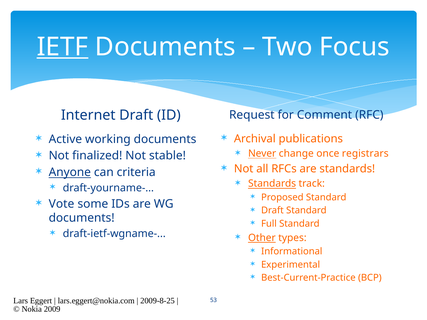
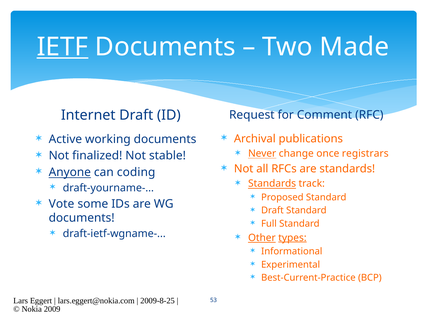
Focus: Focus -> Made
criteria: criteria -> coding
types underline: none -> present
